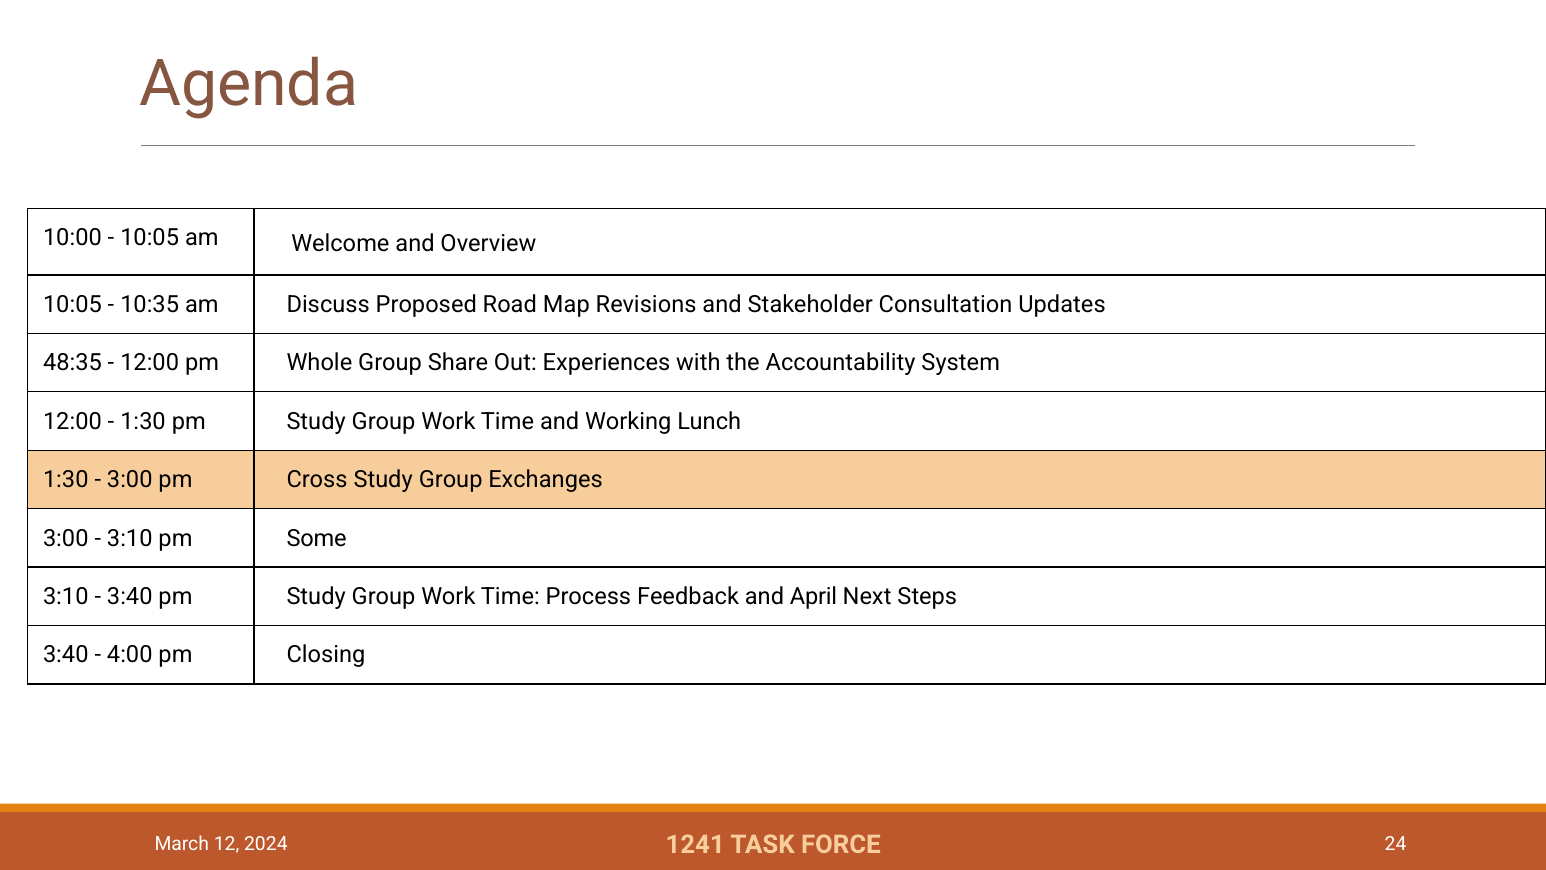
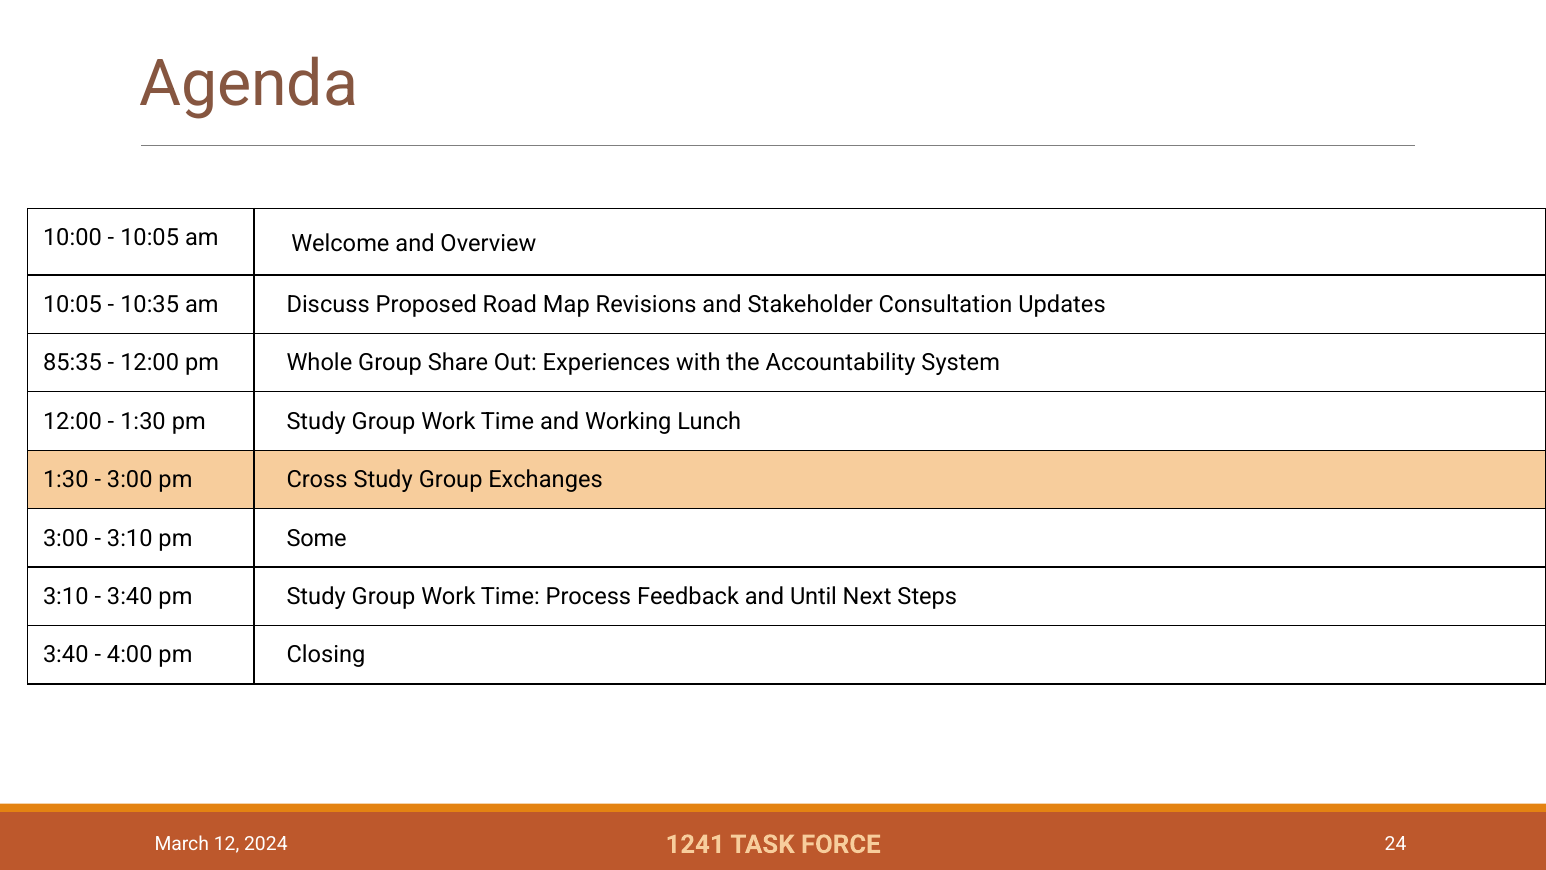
48:35: 48:35 -> 85:35
April: April -> Until
